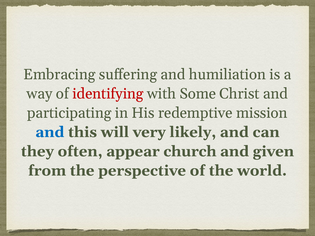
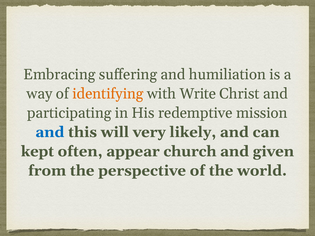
identifying colour: red -> orange
Some: Some -> Write
they: they -> kept
